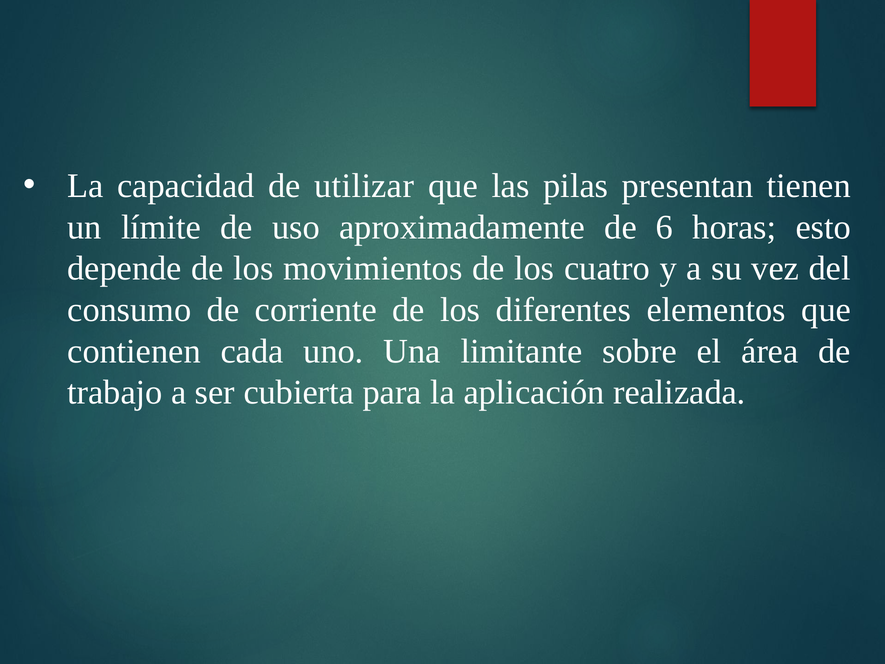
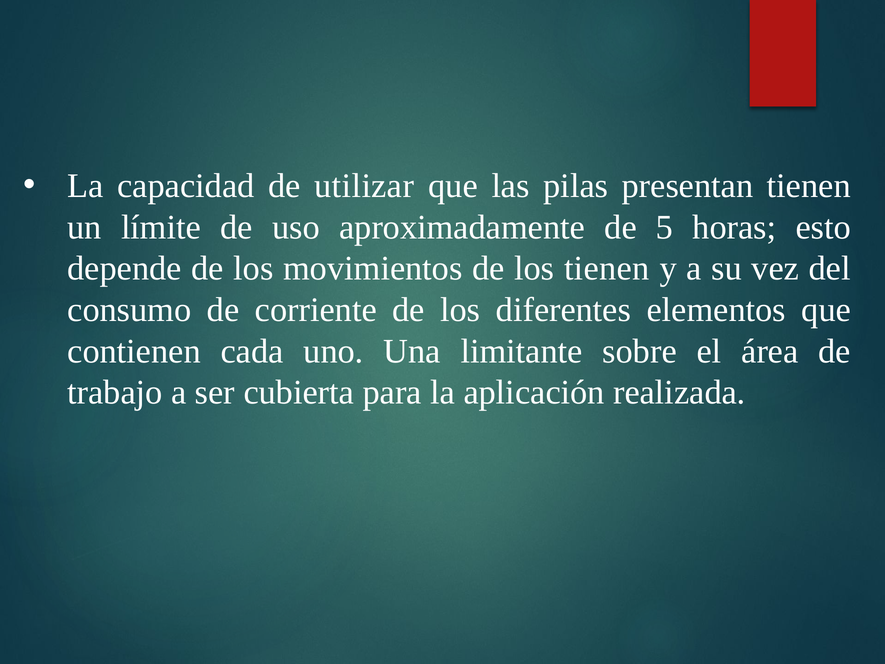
6: 6 -> 5
los cuatro: cuatro -> tienen
